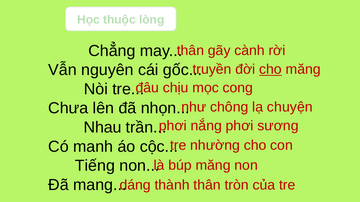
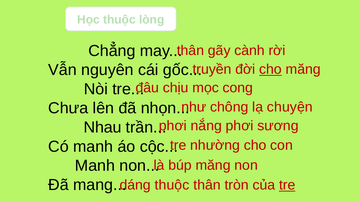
Tiếng at (95, 166): Tiếng -> Manh
dáng thành: thành -> thuộc
tre at (287, 185) underline: none -> present
